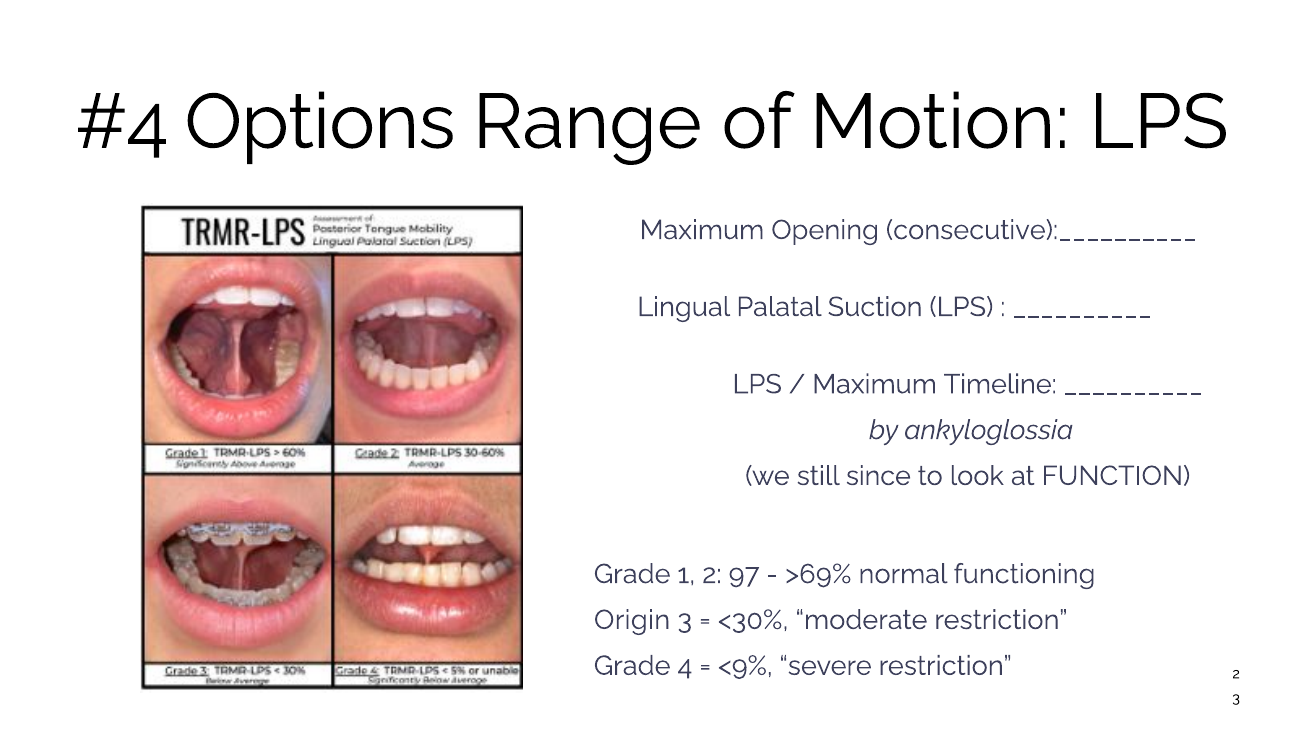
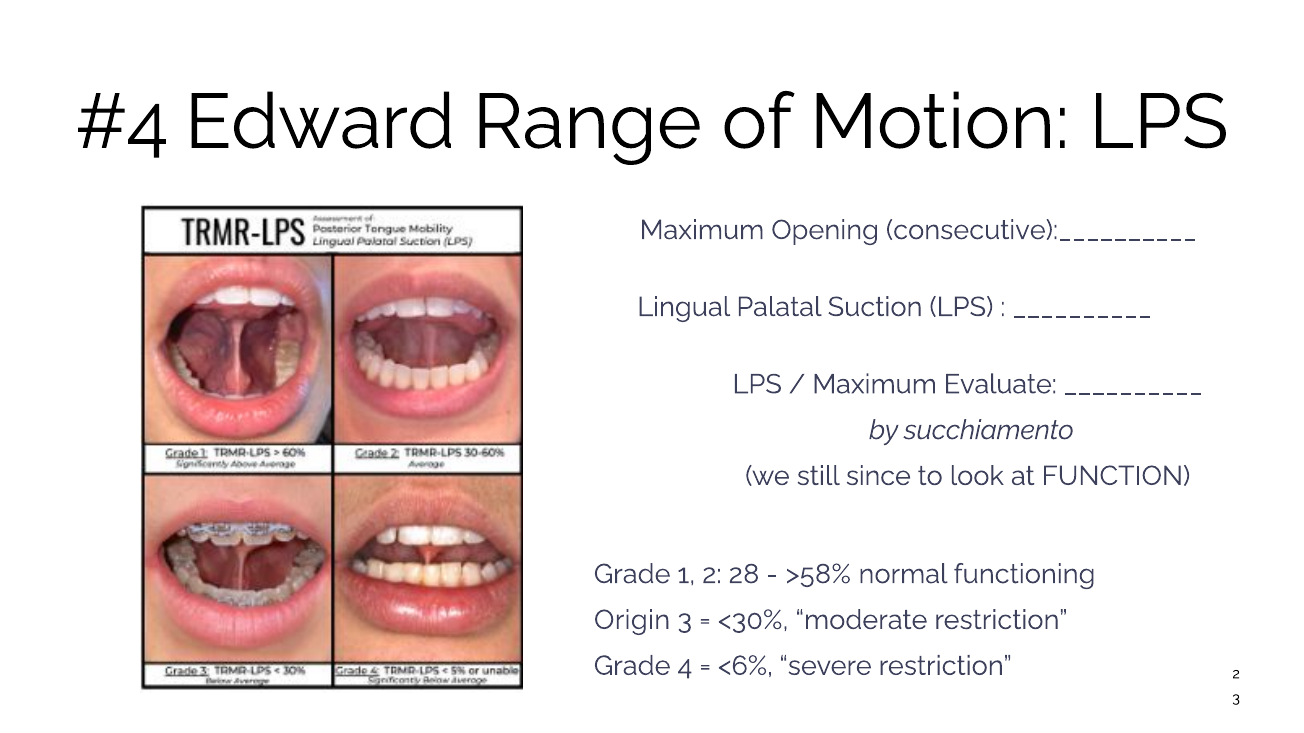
Options: Options -> Edward
Timeline: Timeline -> Evaluate
ankyloglossia: ankyloglossia -> succhiamento
97: 97 -> 28
>69%: >69% -> >58%
<9%: <9% -> <6%
